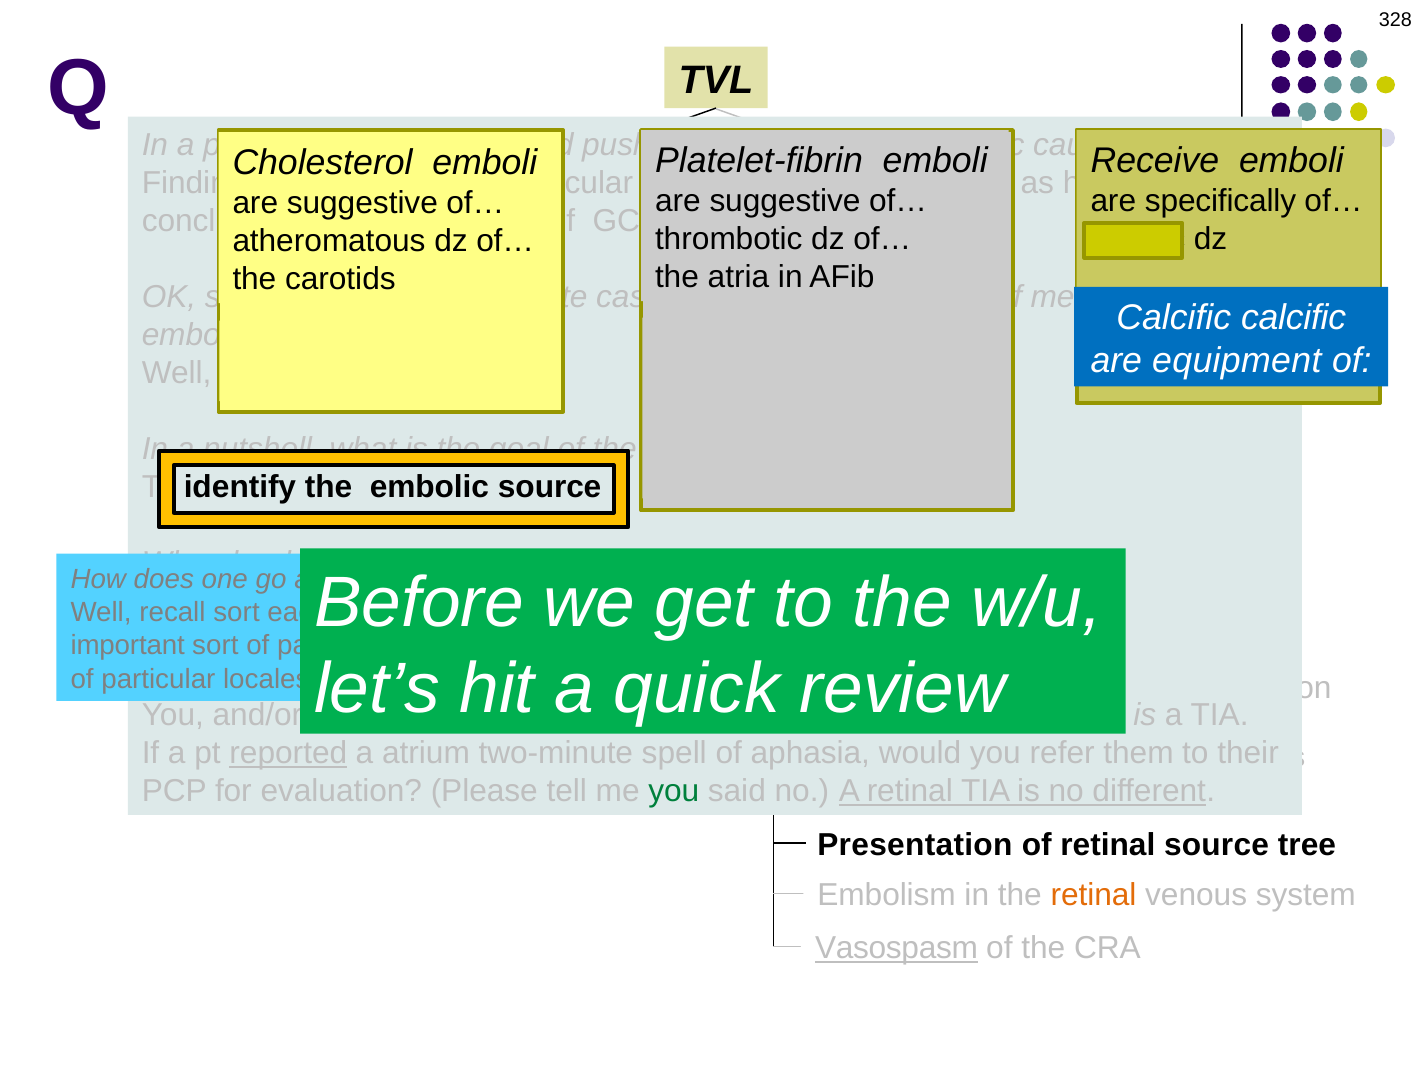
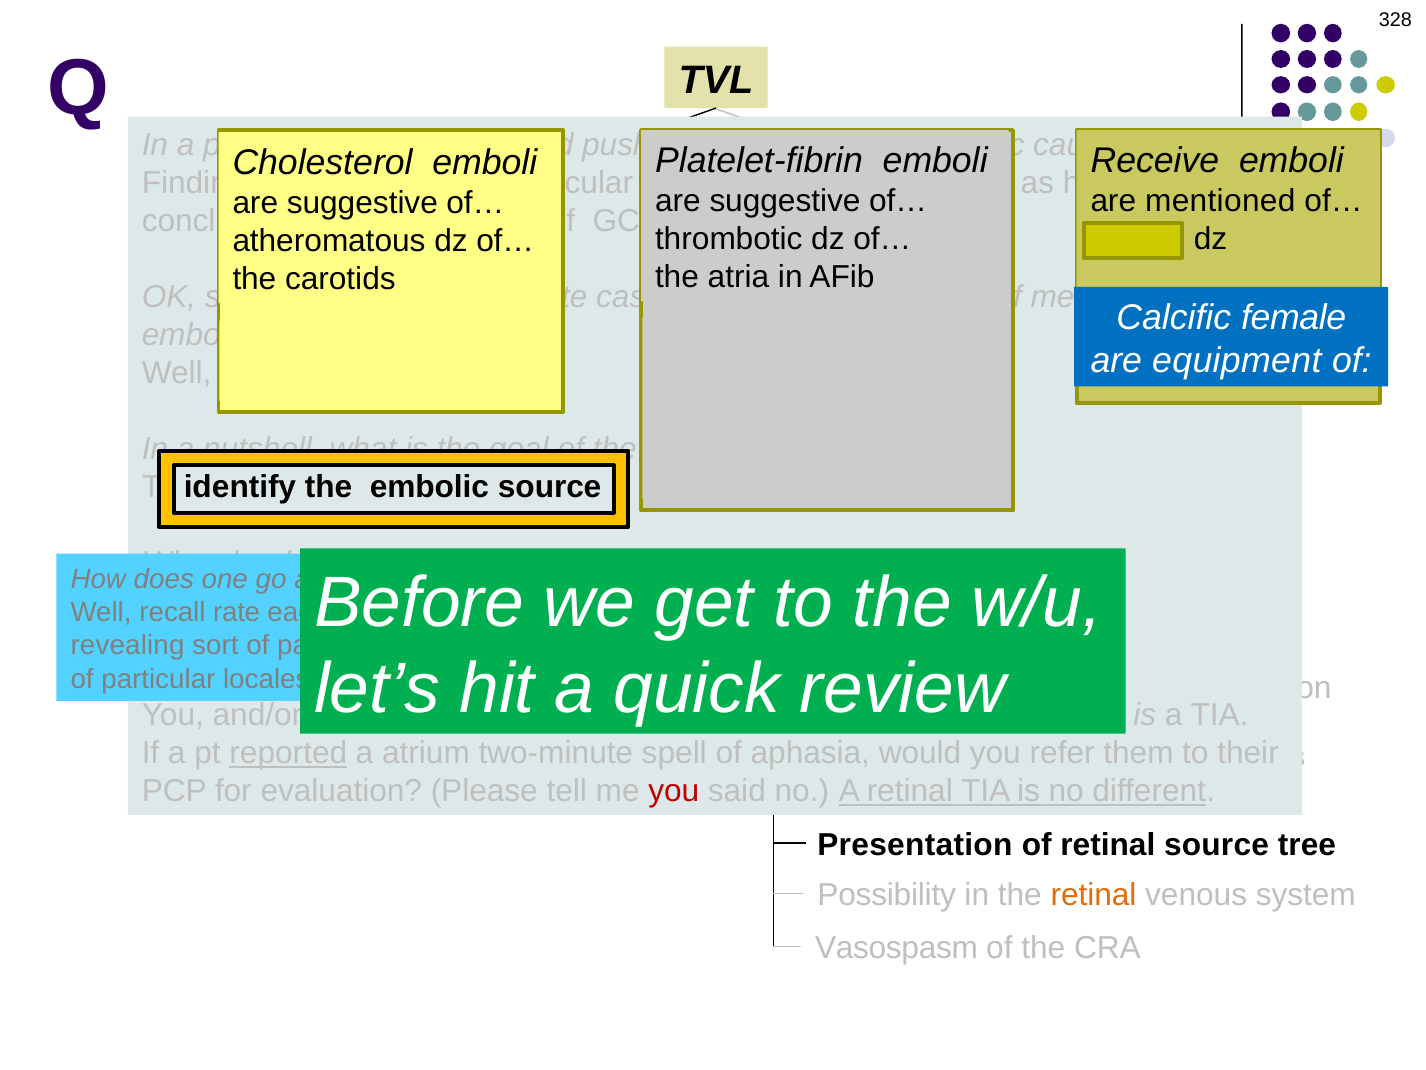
specifically: specifically -> mentioned
calcific at (1294, 318): calcific -> female
sort at (237, 612): sort -> rate
important: important -> revealing
you at (674, 791) colour: green -> red
Embolism: Embolism -> Possibility
Vasospasm underline: present -> none
